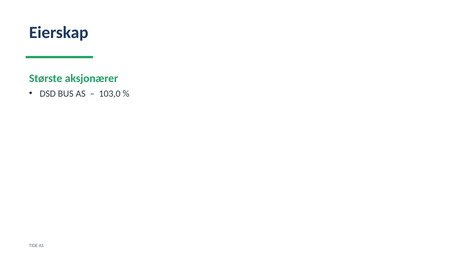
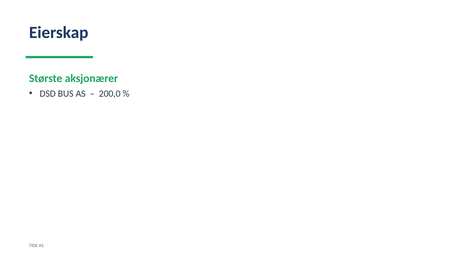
103,0: 103,0 -> 200,0
